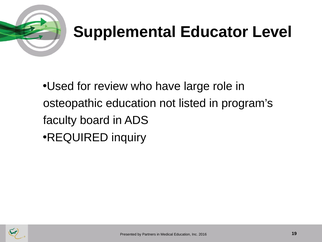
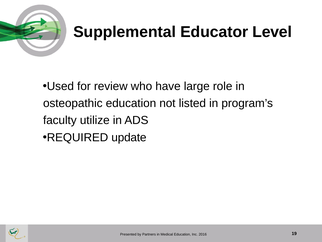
board: board -> utilize
inquiry: inquiry -> update
